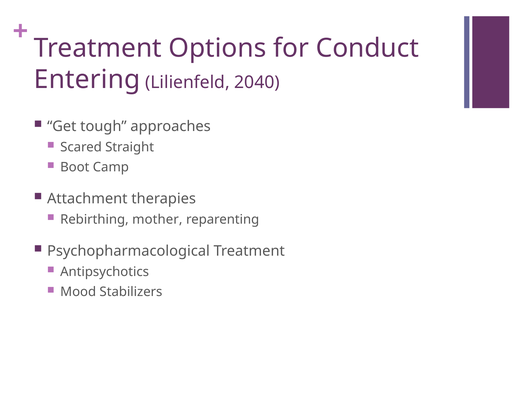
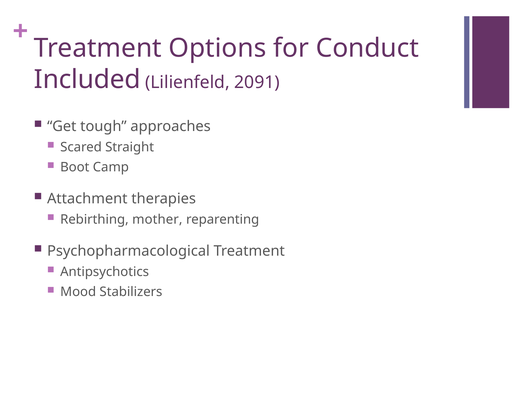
Entering: Entering -> Included
2040: 2040 -> 2091
